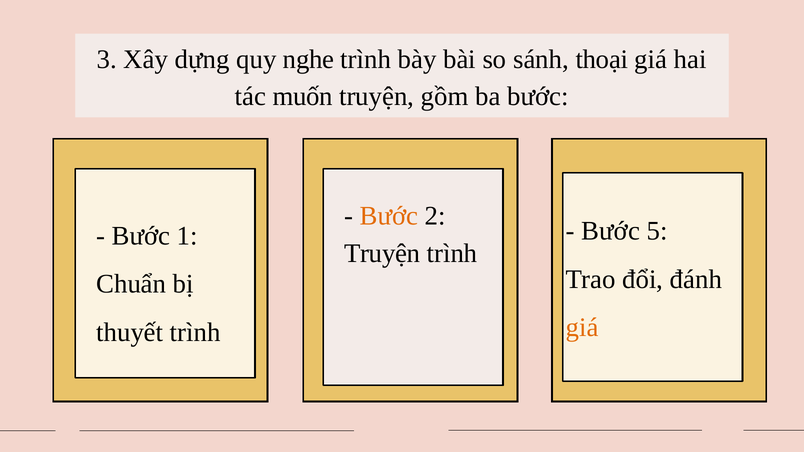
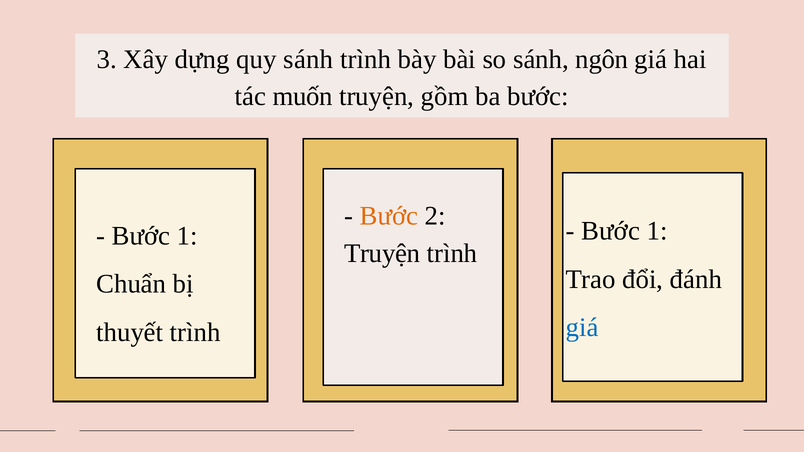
quy nghe: nghe -> sánh
thoại: thoại -> ngôn
5 at (657, 231): 5 -> 1
giá at (582, 328) colour: orange -> blue
